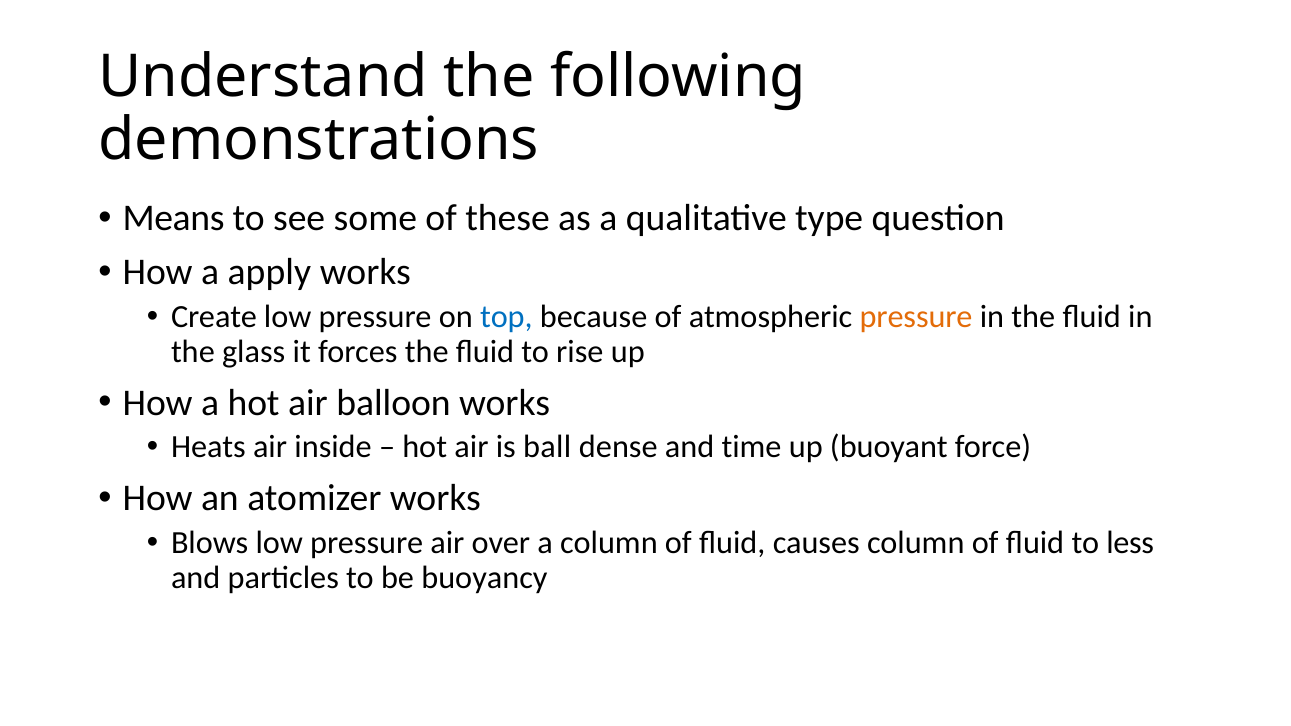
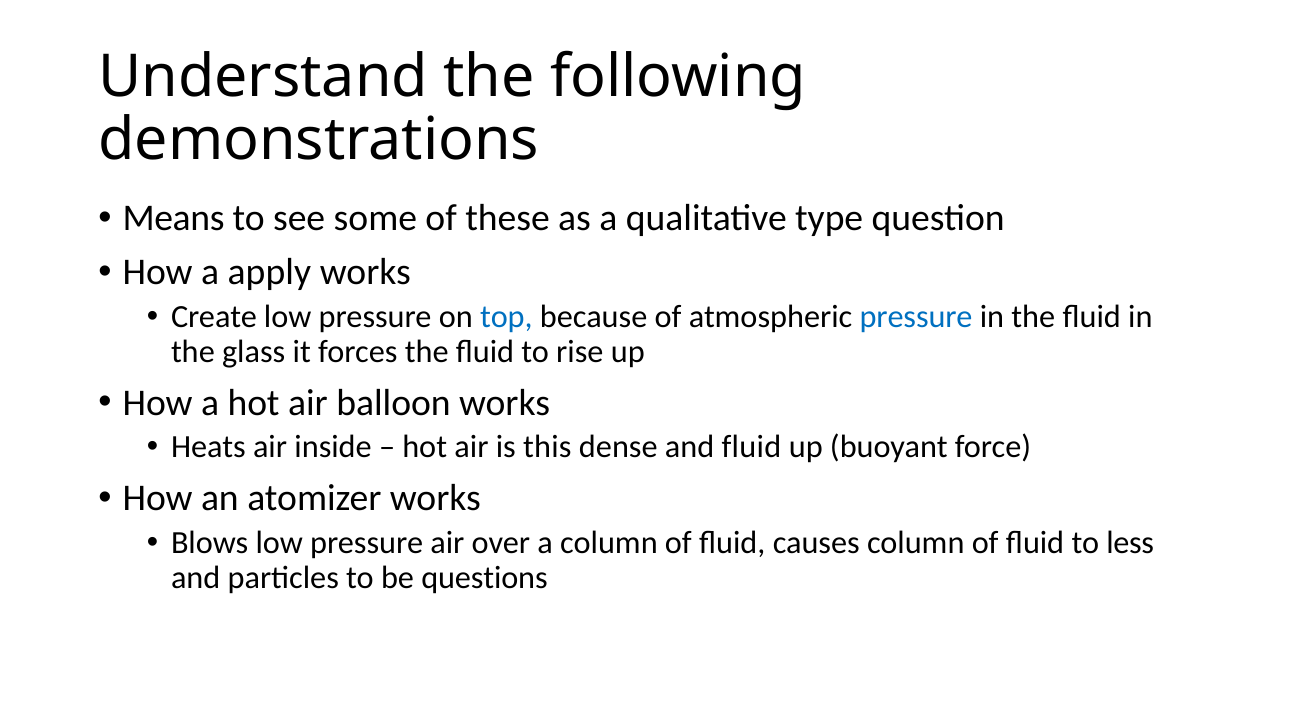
pressure at (916, 317) colour: orange -> blue
ball: ball -> this
and time: time -> fluid
buoyancy: buoyancy -> questions
